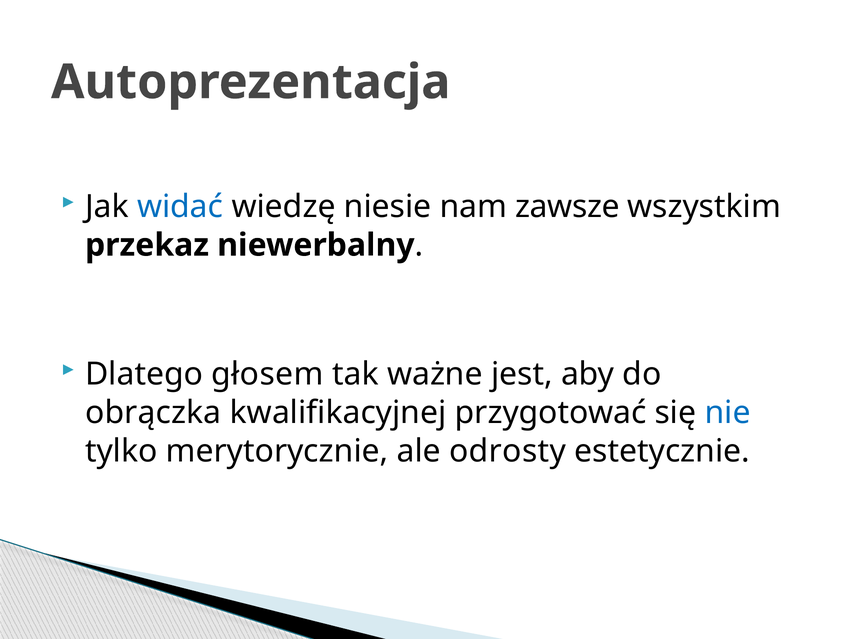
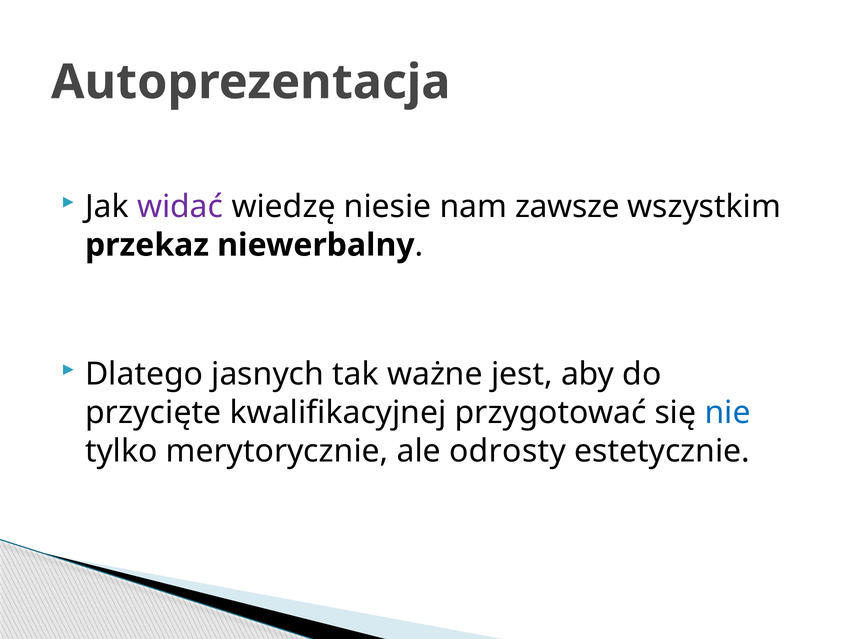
widać colour: blue -> purple
głosem: głosem -> jasnych
obrączka: obrączka -> przycięte
